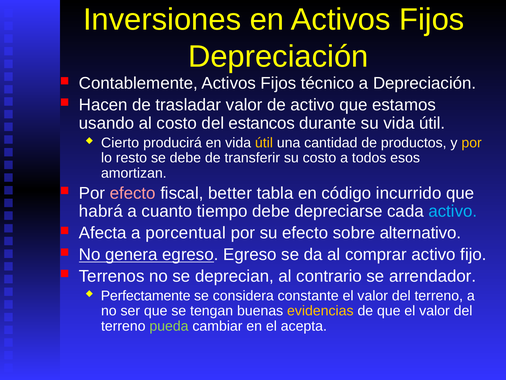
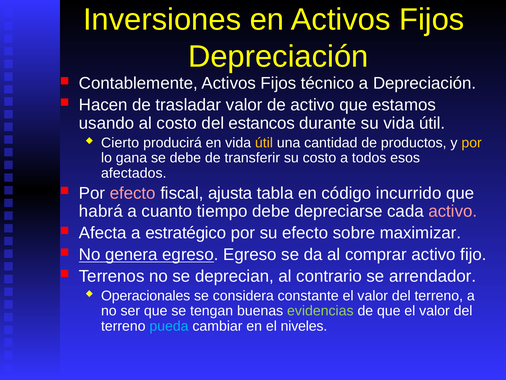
resto: resto -> gana
amortizan: amortizan -> afectados
better: better -> ajusta
activo at (453, 211) colour: light blue -> pink
porcentual: porcentual -> estratégico
alternativo: alternativo -> maximizar
Perfectamente: Perfectamente -> Operacionales
evidencias colour: yellow -> light green
pueda colour: light green -> light blue
acepta: acepta -> niveles
